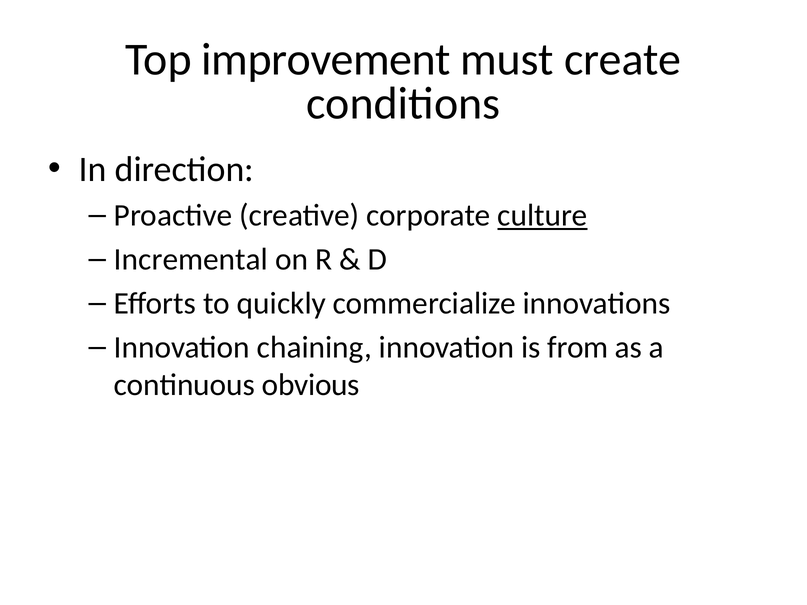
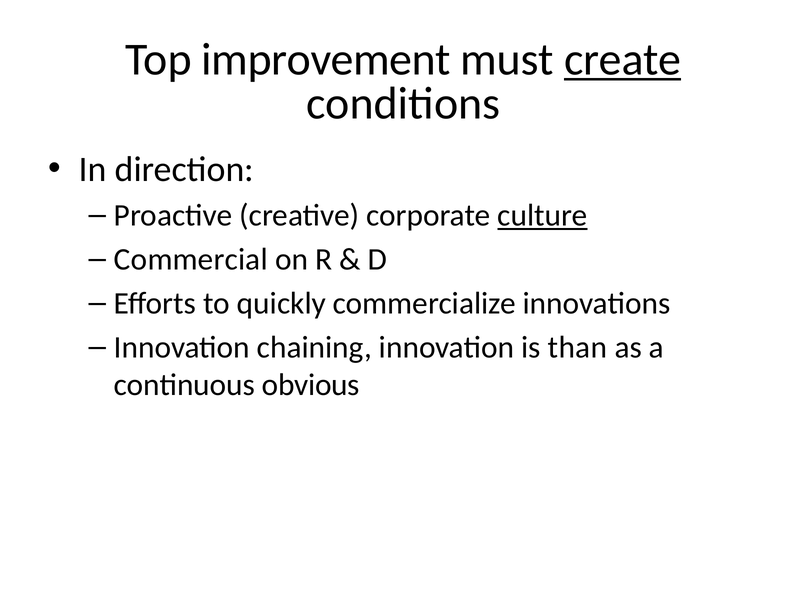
create underline: none -> present
Incremental: Incremental -> Commercial
from: from -> than
